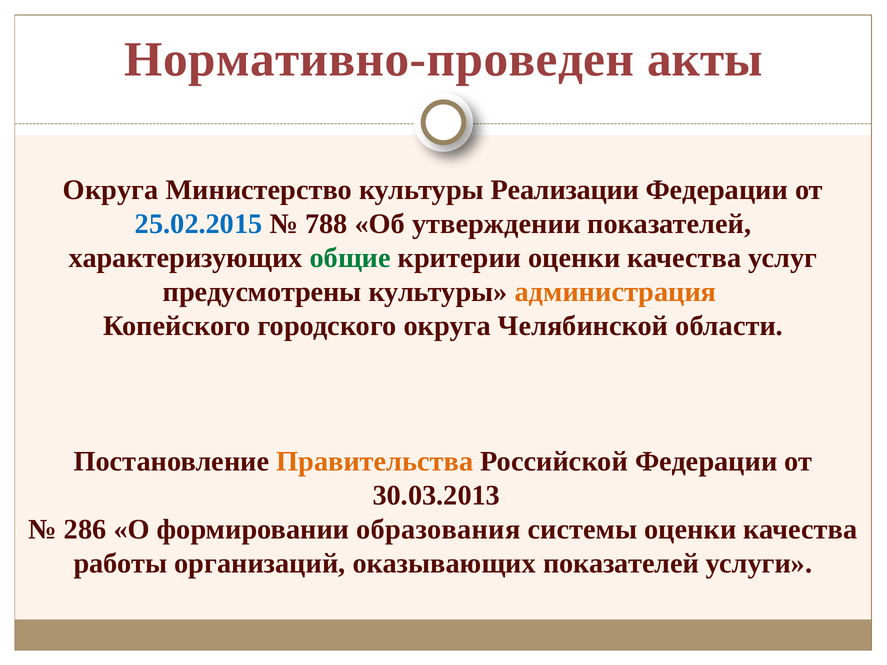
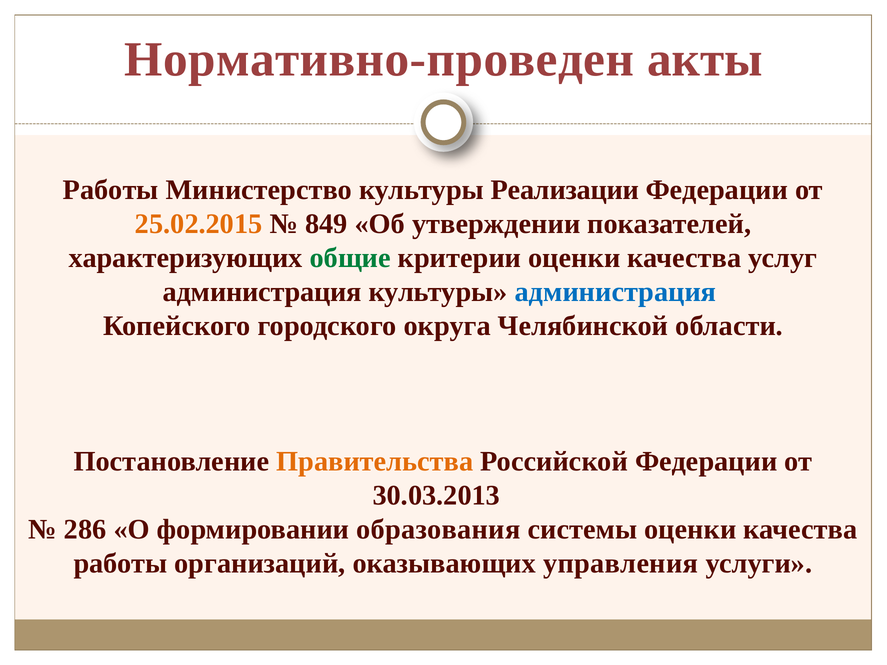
Округа at (111, 190): Округа -> Работы
25.02.2015 colour: blue -> orange
788: 788 -> 849
предусмотрены at (262, 292): предусмотрены -> администрация
администрация at (615, 292) colour: orange -> blue
оказывающих показателей: показателей -> управления
